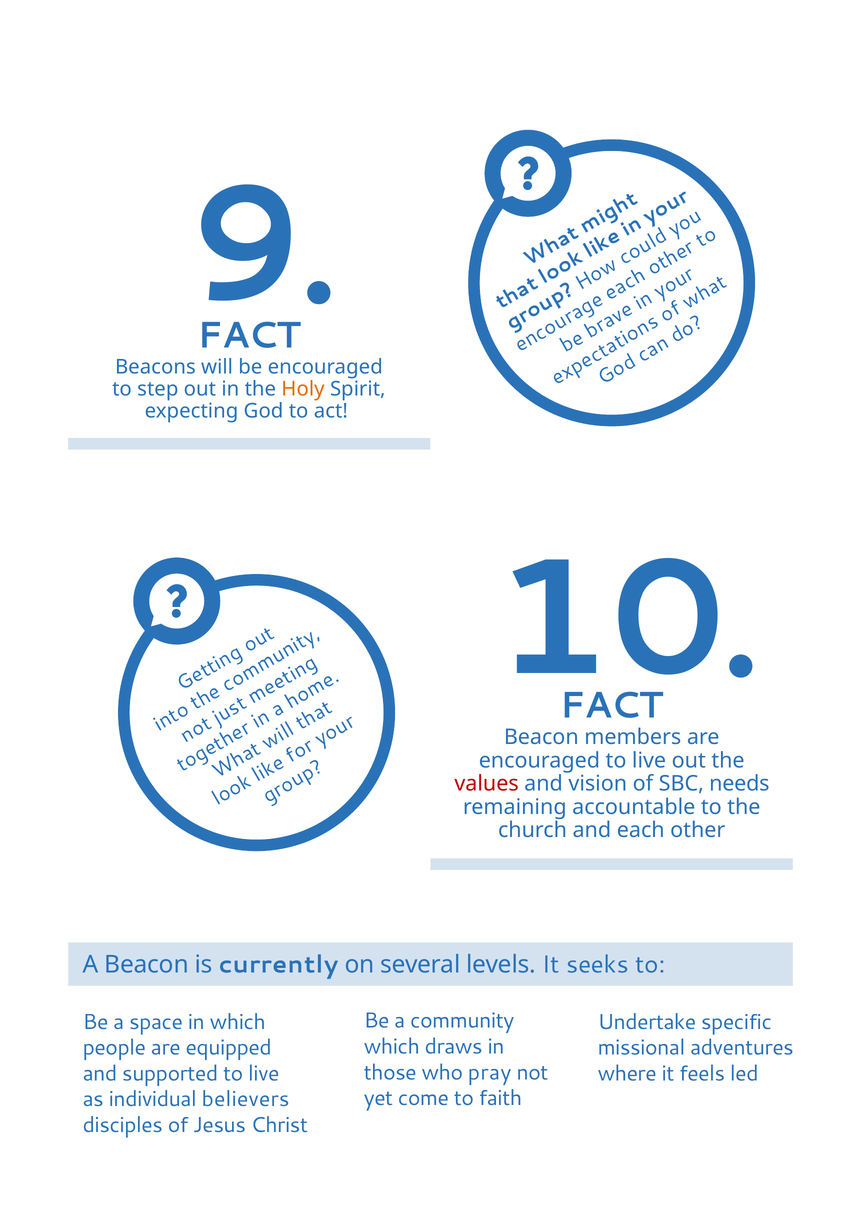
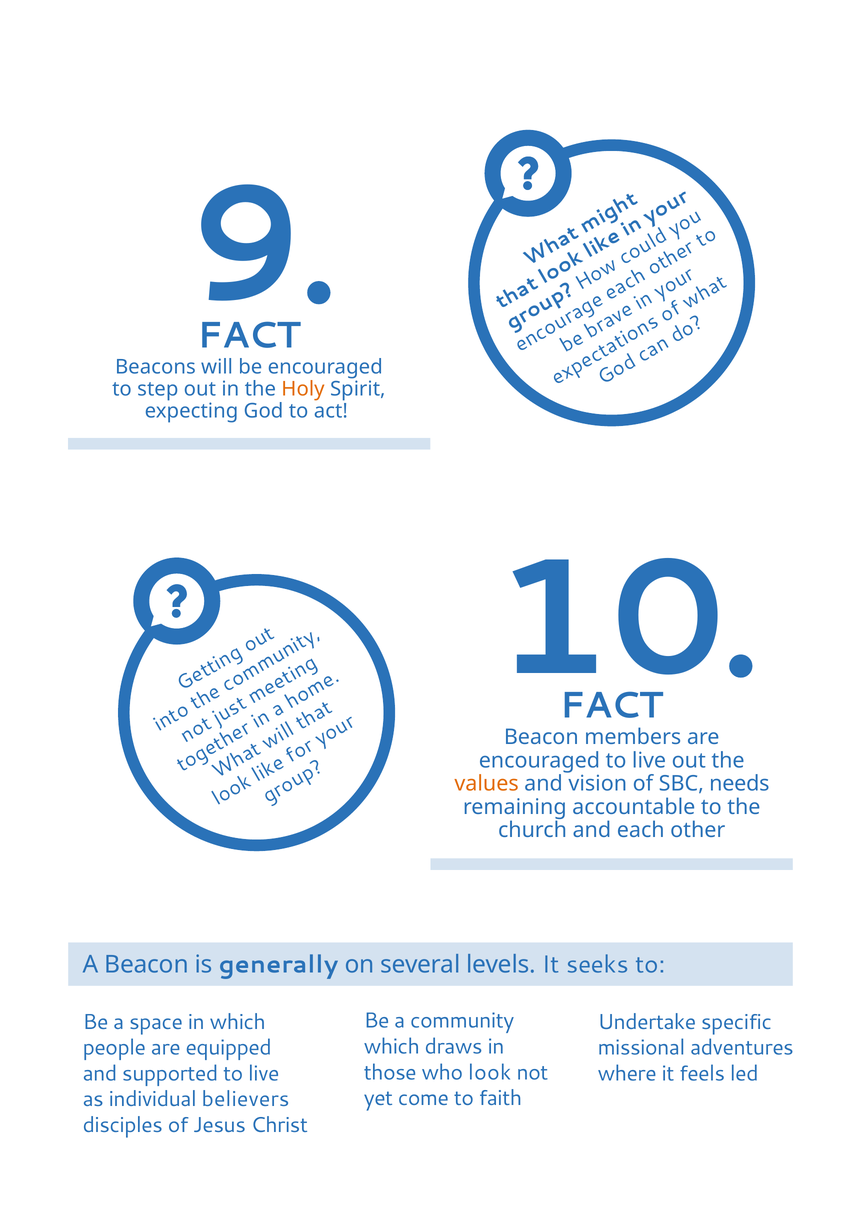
values colour: red -> orange
currently: currently -> generally
pray: pray -> look
